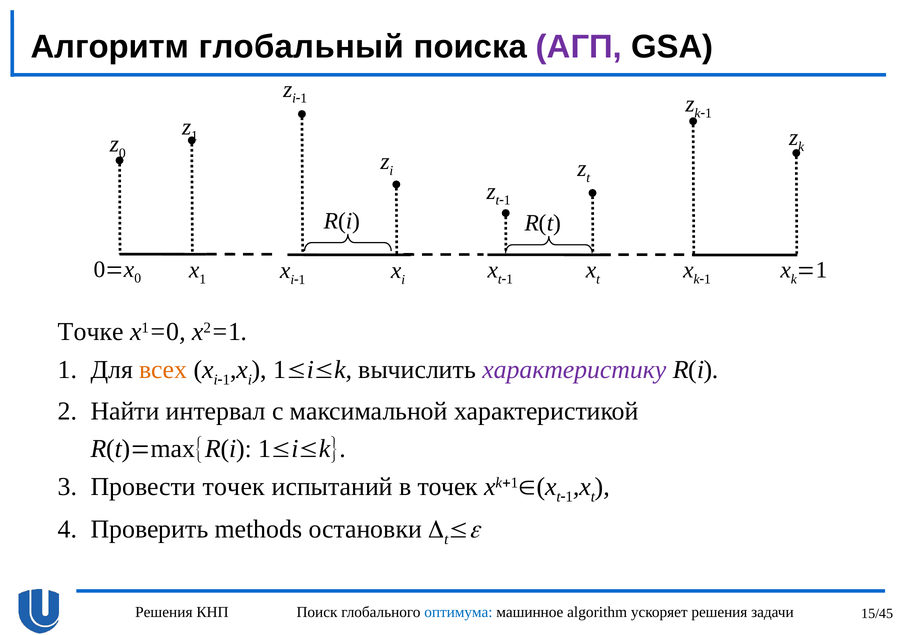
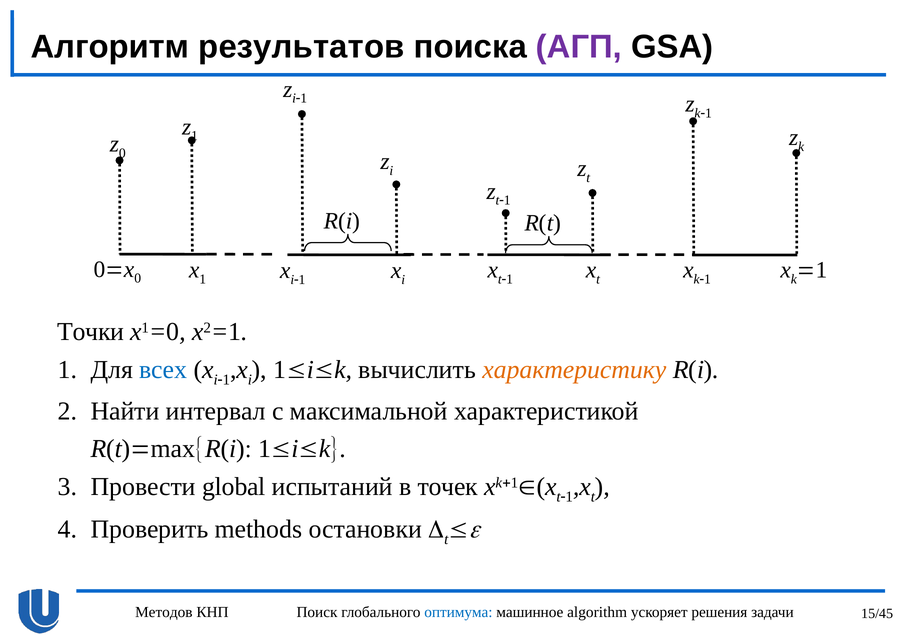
глобальный: глобальный -> результатов
Точке: Точке -> Точки
всех colour: orange -> blue
характеристику colour: purple -> orange
Провести точек: точек -> global
Решения at (164, 612): Решения -> Методов
